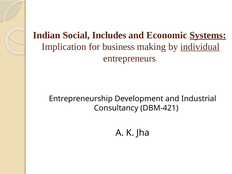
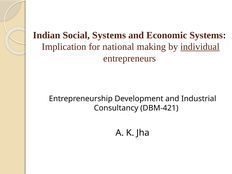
Social Includes: Includes -> Systems
Systems at (208, 35) underline: present -> none
business: business -> national
